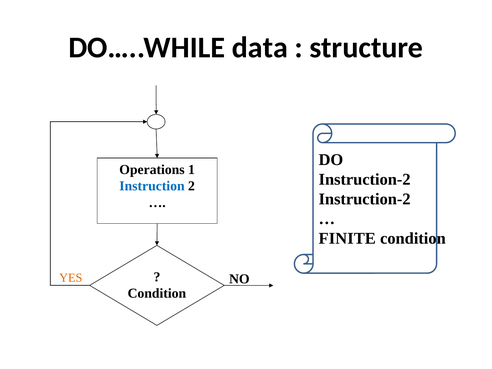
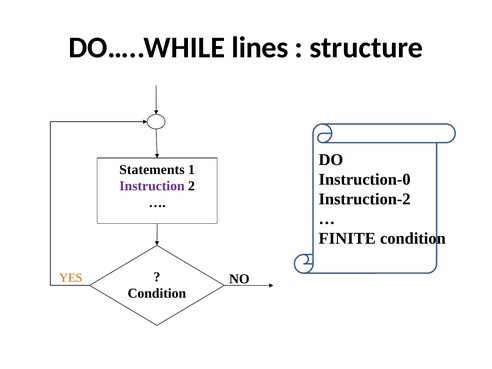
data: data -> lines
Operations: Operations -> Statements
Instruction-2 at (365, 180): Instruction-2 -> Instruction-0
Instruction colour: blue -> purple
